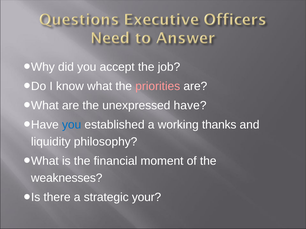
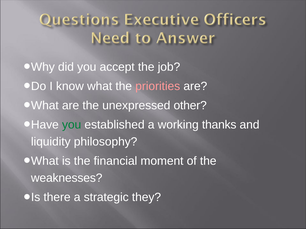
unexpressed have: have -> other
you at (72, 125) colour: blue -> green
your: your -> they
